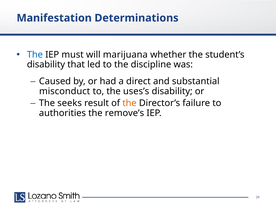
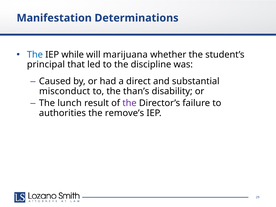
must: must -> while
disability at (46, 65): disability -> principal
uses’s: uses’s -> than’s
seeks: seeks -> lunch
the at (129, 103) colour: orange -> purple
